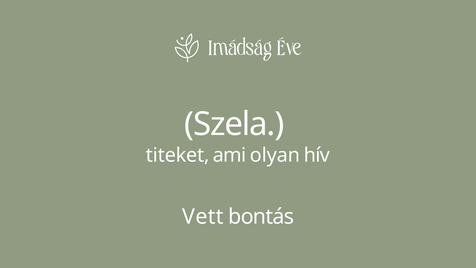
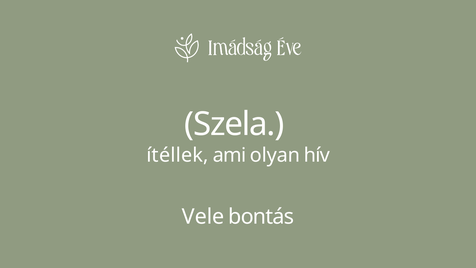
titeket: titeket -> ítéllek
Vett: Vett -> Vele
